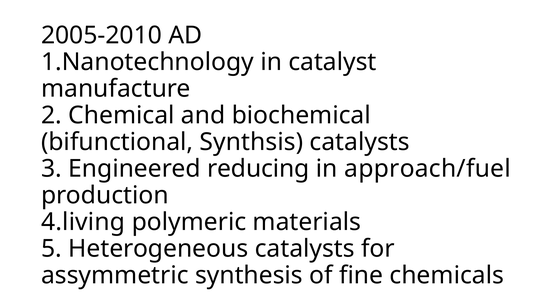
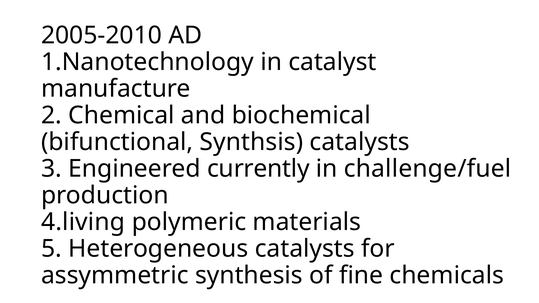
reducing: reducing -> currently
approach/fuel: approach/fuel -> challenge/fuel
